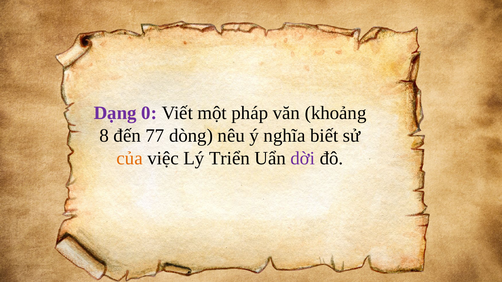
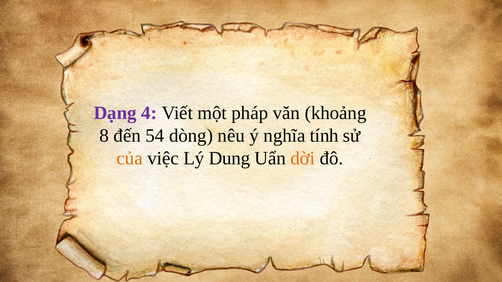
0: 0 -> 4
77: 77 -> 54
biết: biết -> tính
Triển: Triển -> Dung
dời colour: purple -> orange
